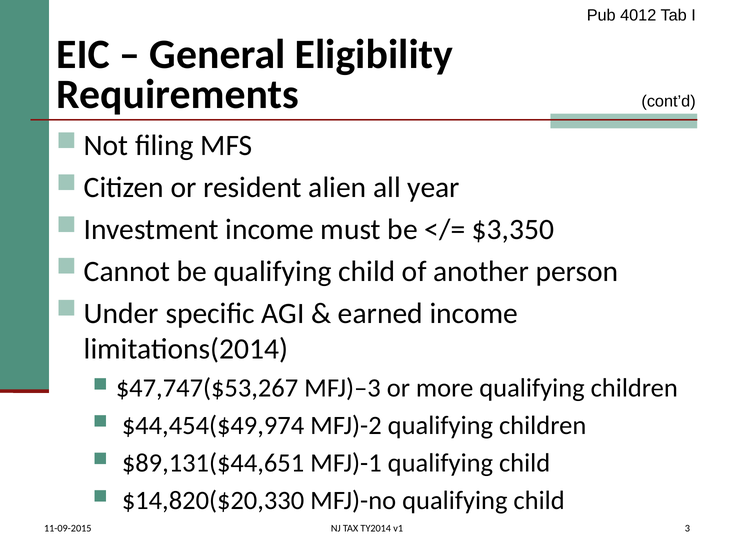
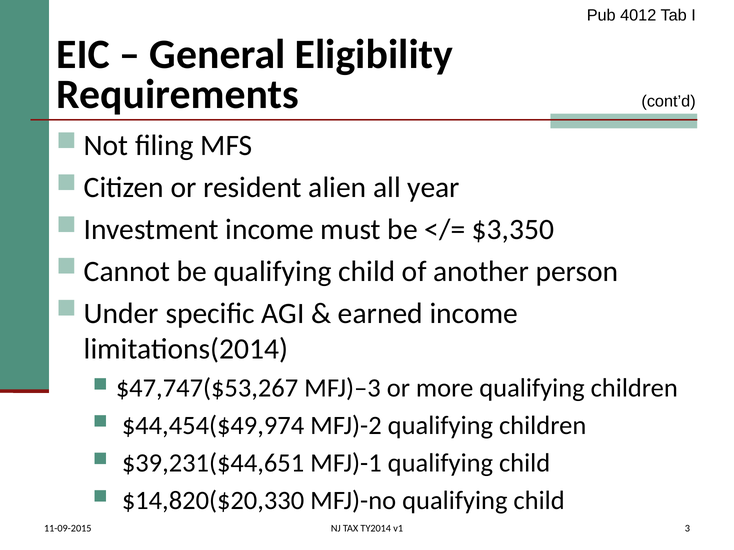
$89,131($44,651: $89,131($44,651 -> $39,231($44,651
